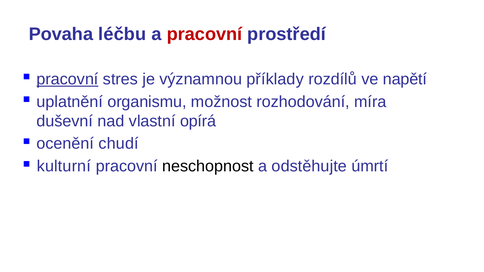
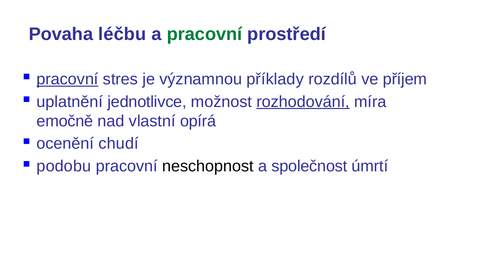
pracovní at (204, 34) colour: red -> green
napětí: napětí -> příjem
organismu: organismu -> jednotlivce
rozhodování underline: none -> present
duševní: duševní -> emočně
kulturní: kulturní -> podobu
odstěhujte: odstěhujte -> společnost
